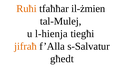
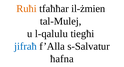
l-hienja: l-hienja -> l-qalulu
jifraħ colour: orange -> blue
għedt: għedt -> ħafna
